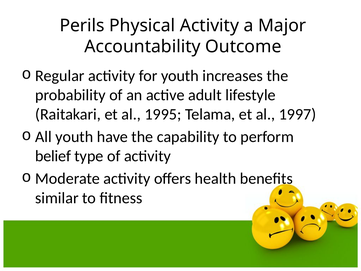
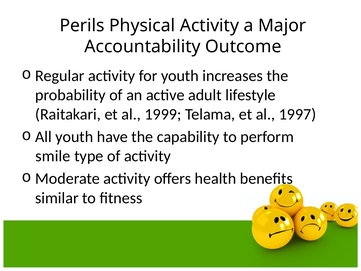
1995: 1995 -> 1999
belief: belief -> smile
